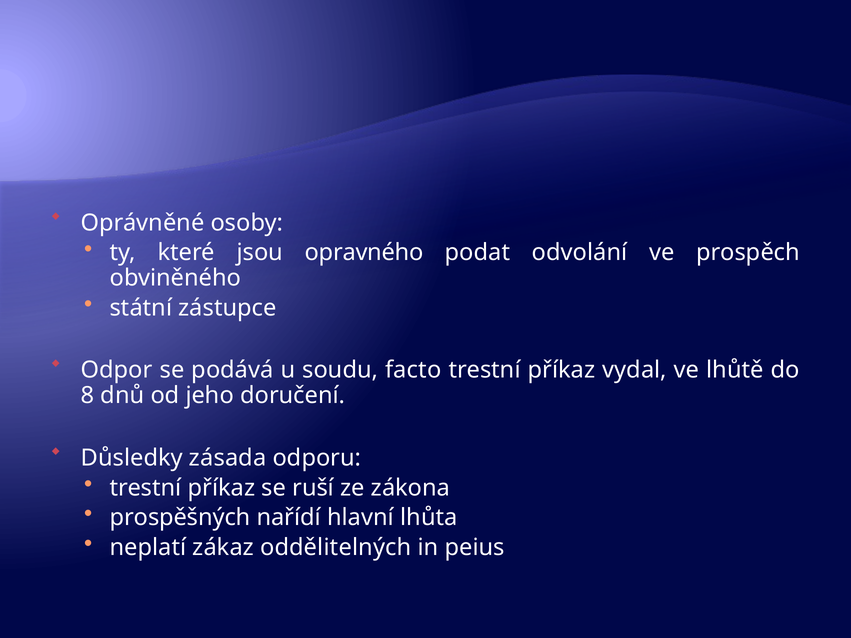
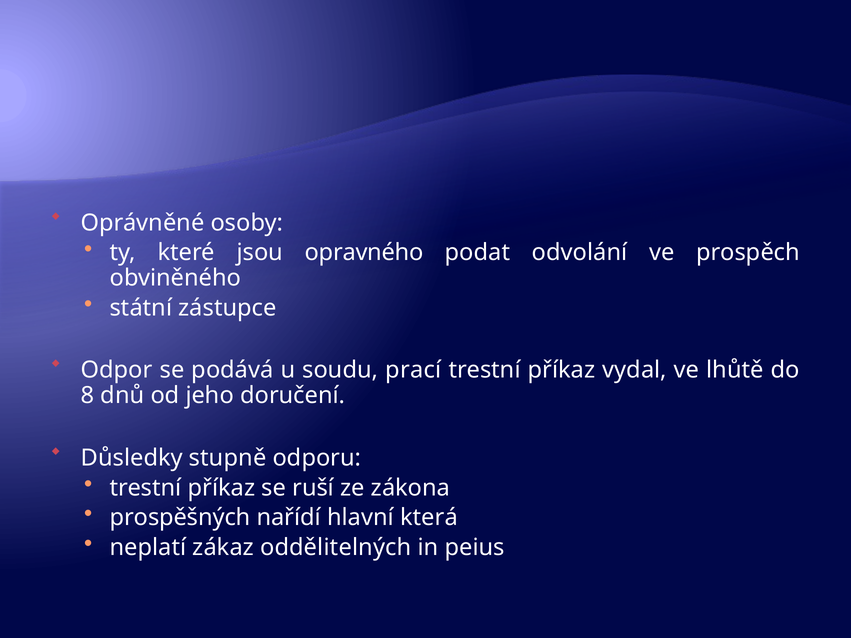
facto: facto -> prací
zásada: zásada -> stupně
lhůta: lhůta -> která
